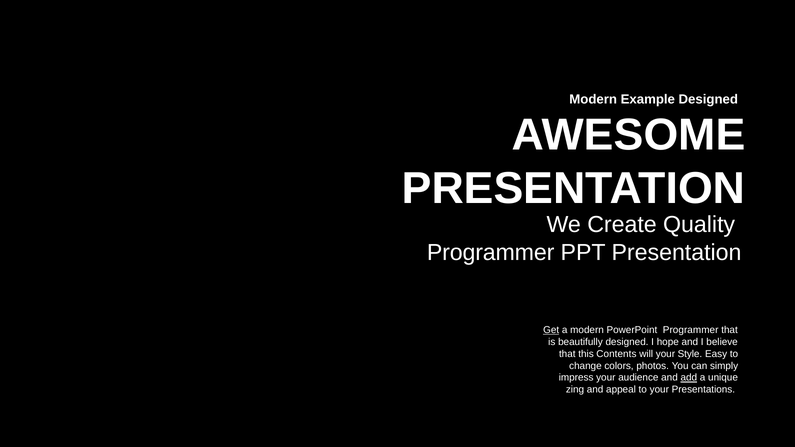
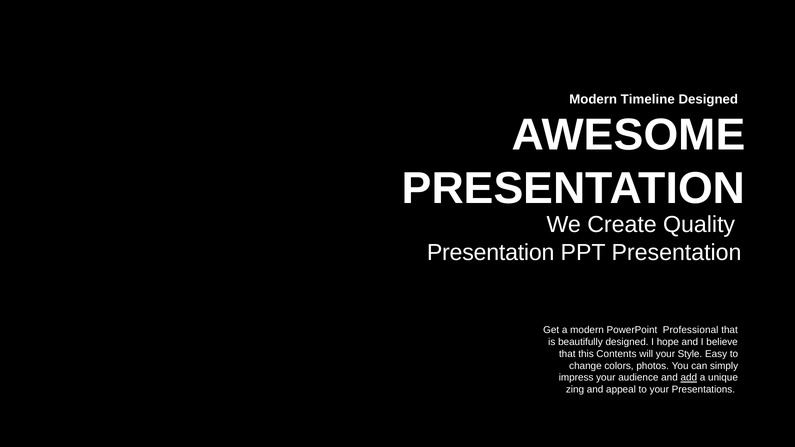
Example: Example -> Timeline
Programmer at (491, 253): Programmer -> Presentation
Get underline: present -> none
PowerPoint Programmer: Programmer -> Professional
